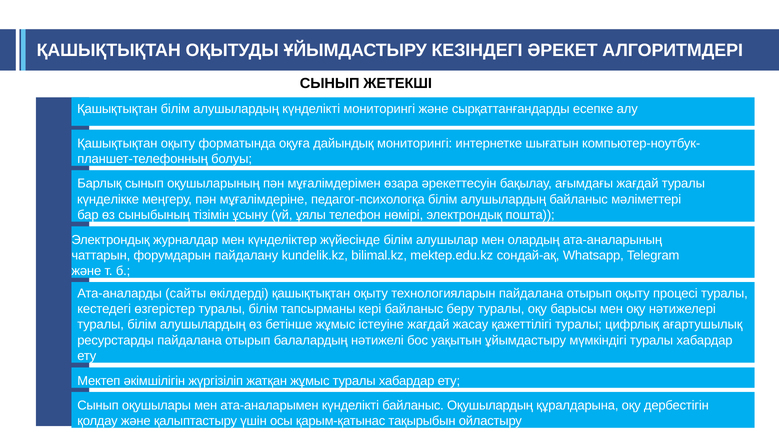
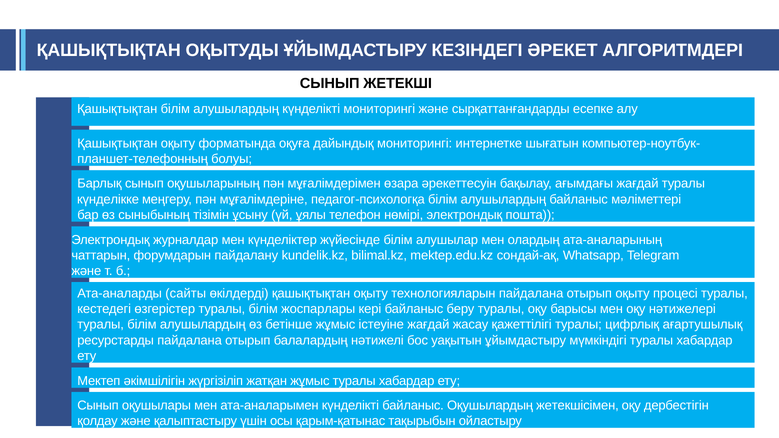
тапсырманы: тапсырманы -> жоспарлары
құралдарына: құралдарына -> жетекшісімен
